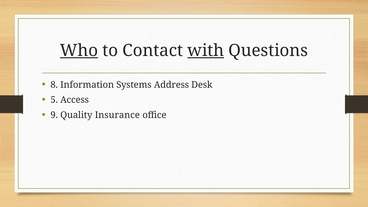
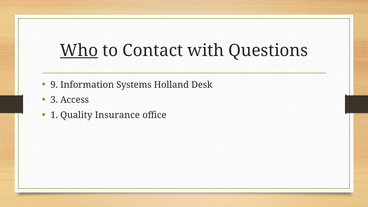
with underline: present -> none
8: 8 -> 9
Address: Address -> Holland
5: 5 -> 3
9: 9 -> 1
